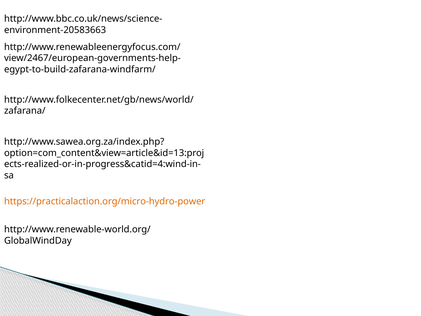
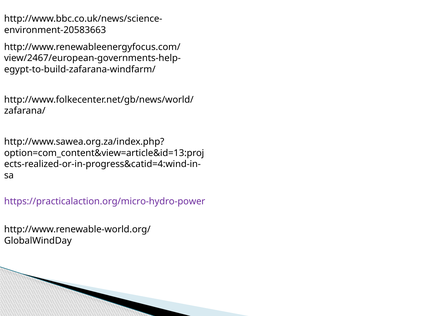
https://practicalaction.org/micro-hydro-power colour: orange -> purple
